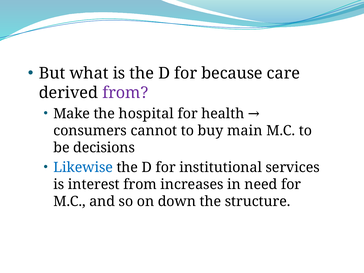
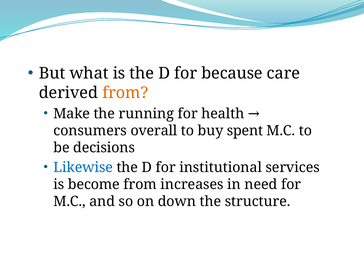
from at (125, 93) colour: purple -> orange
hospital: hospital -> running
cannot: cannot -> overall
main: main -> spent
interest: interest -> become
